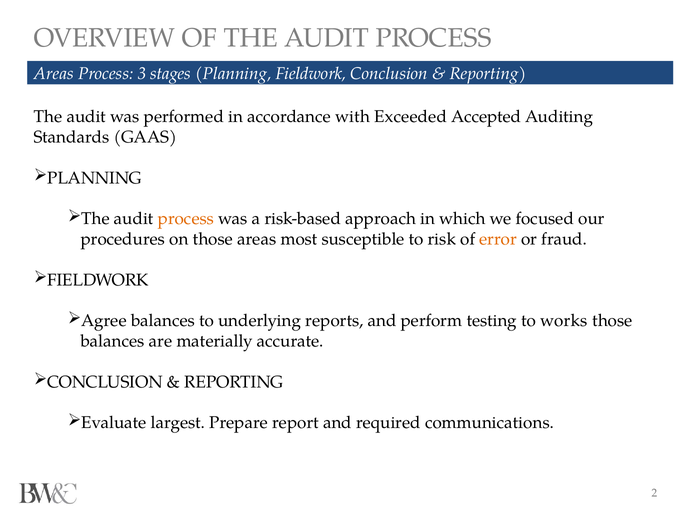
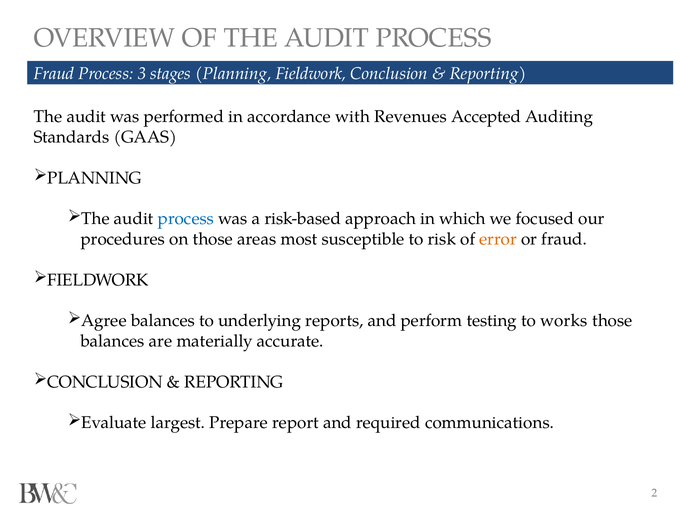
Areas at (54, 74): Areas -> Fraud
Exceeded: Exceeded -> Revenues
process at (186, 219) colour: orange -> blue
